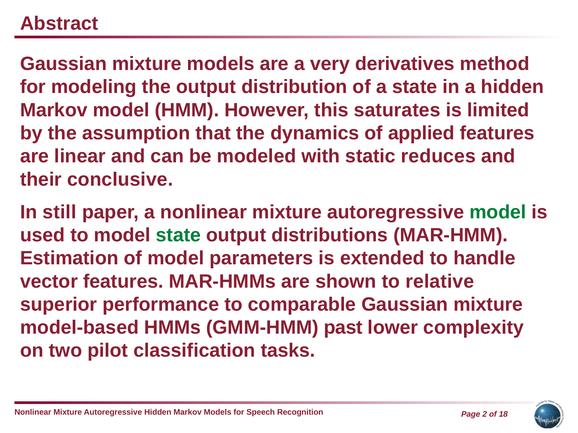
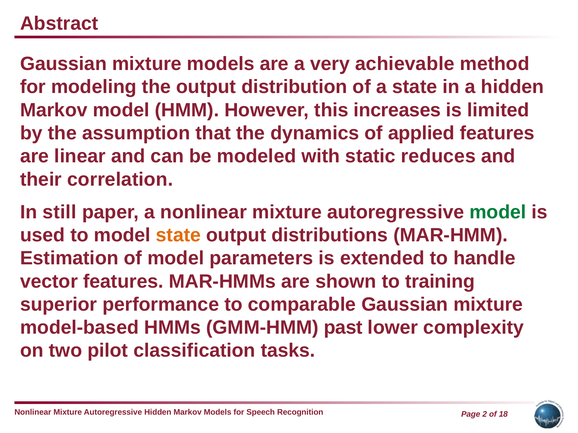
derivatives: derivatives -> achievable
saturates: saturates -> increases
conclusive: conclusive -> correlation
state at (178, 235) colour: green -> orange
relative: relative -> training
